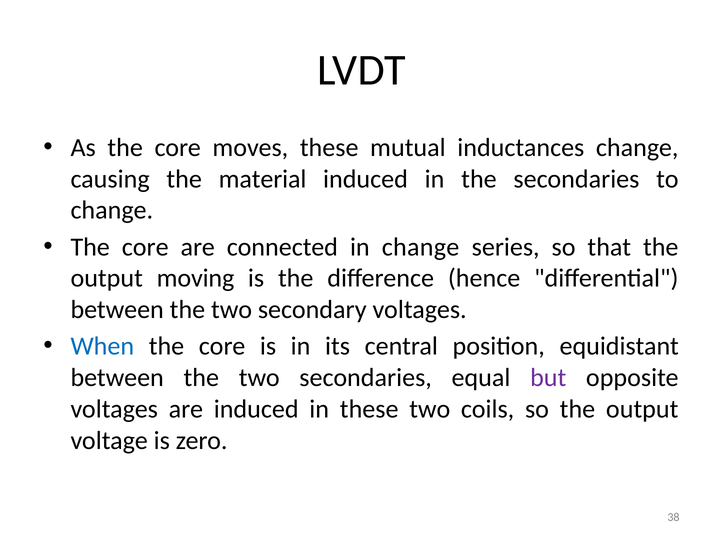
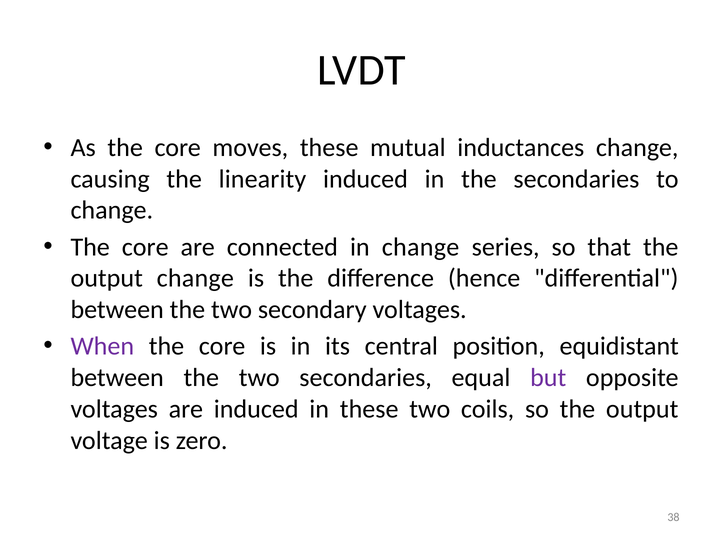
material: material -> linearity
output moving: moving -> change
When colour: blue -> purple
